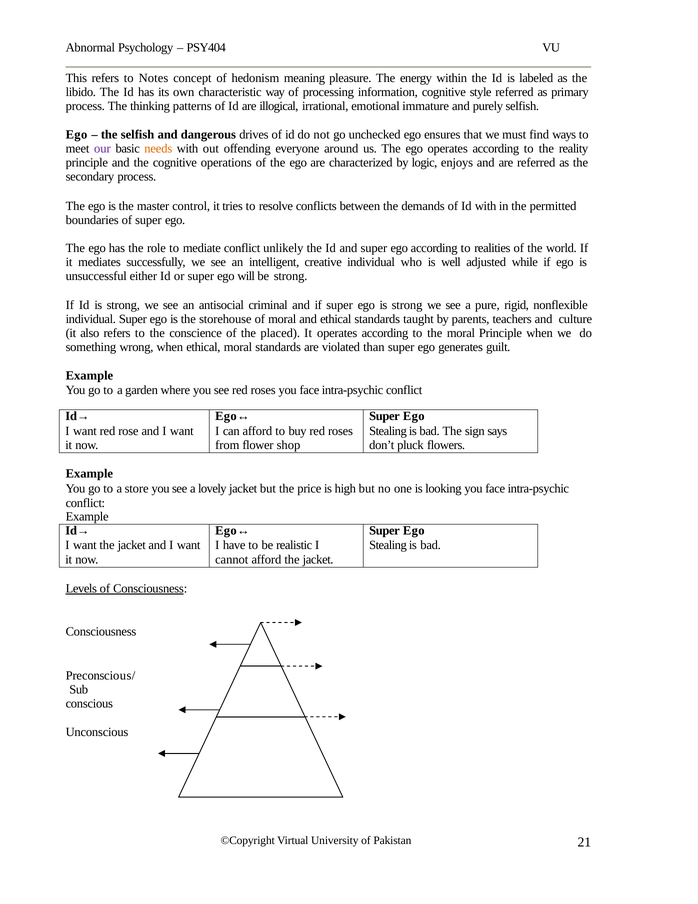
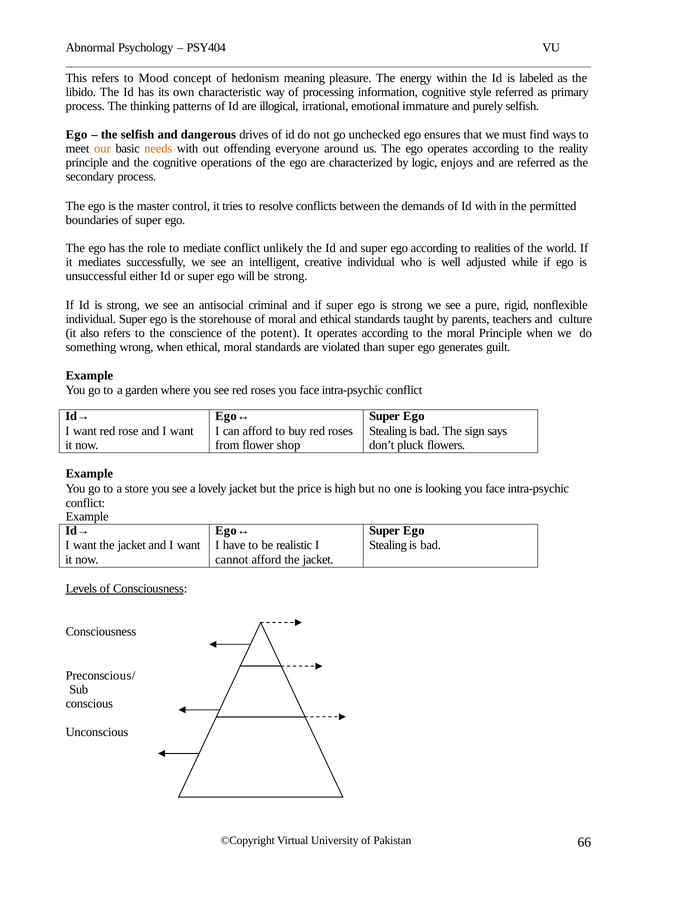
Notes: Notes -> Mood
our colour: purple -> orange
placed: placed -> potent
21: 21 -> 66
